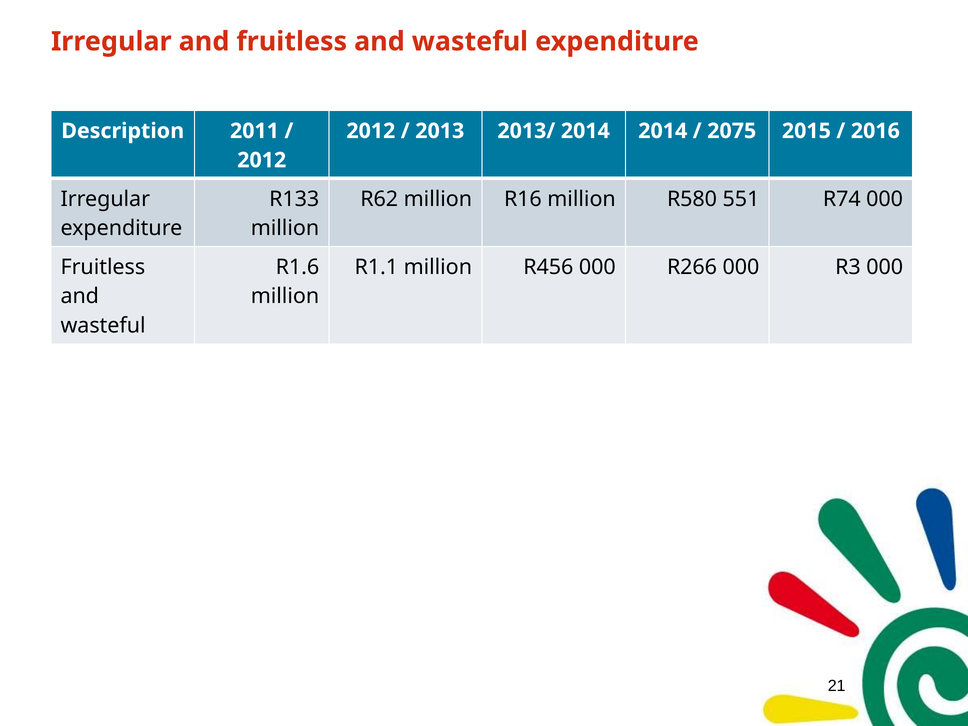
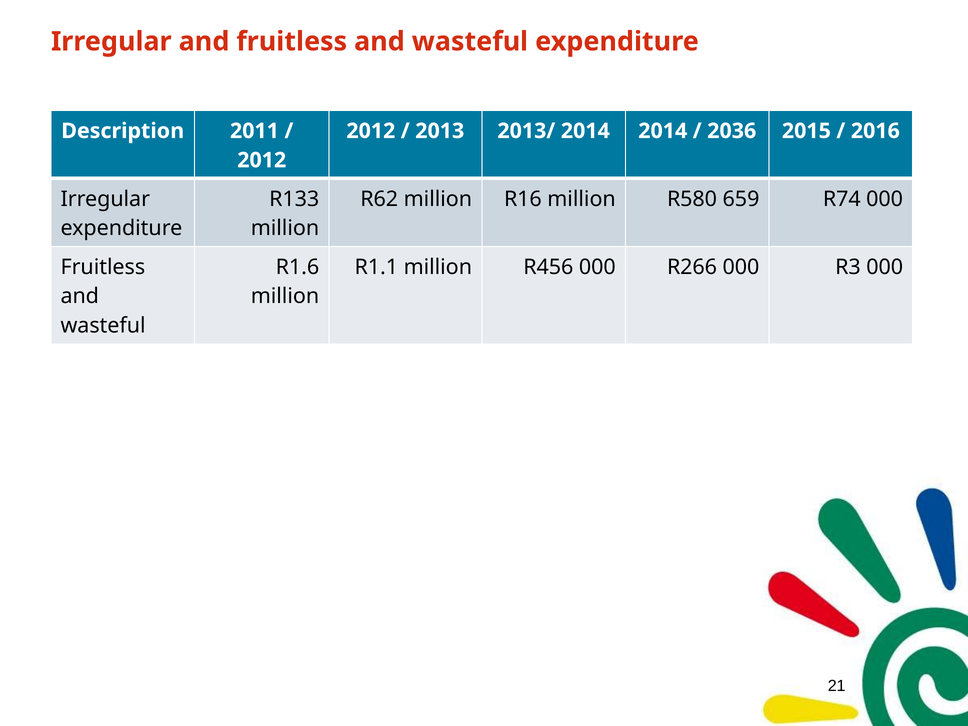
2075: 2075 -> 2036
551: 551 -> 659
